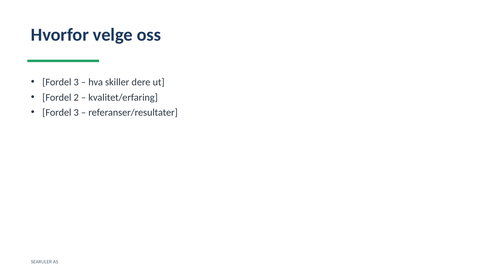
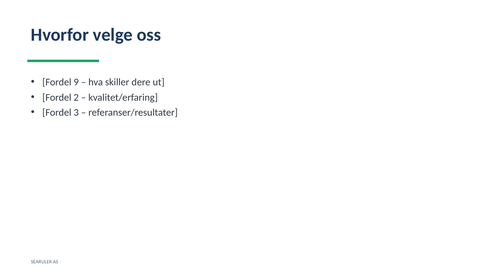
3 at (76, 82): 3 -> 9
